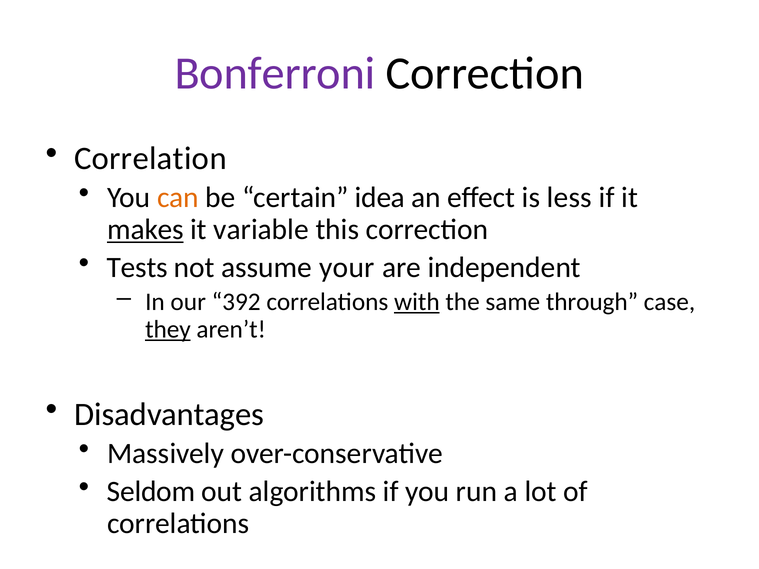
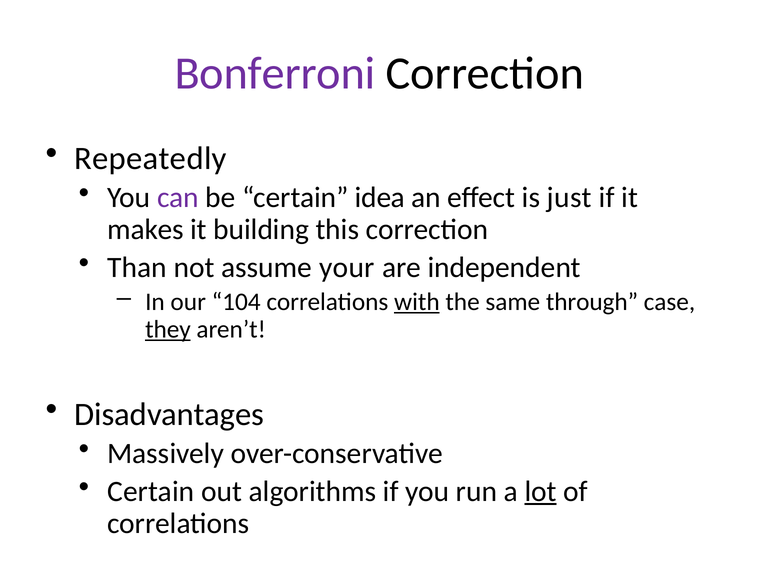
Correlation: Correlation -> Repeatedly
can colour: orange -> purple
less: less -> just
makes underline: present -> none
variable: variable -> building
Tests: Tests -> Than
392: 392 -> 104
Seldom at (151, 492): Seldom -> Certain
lot underline: none -> present
